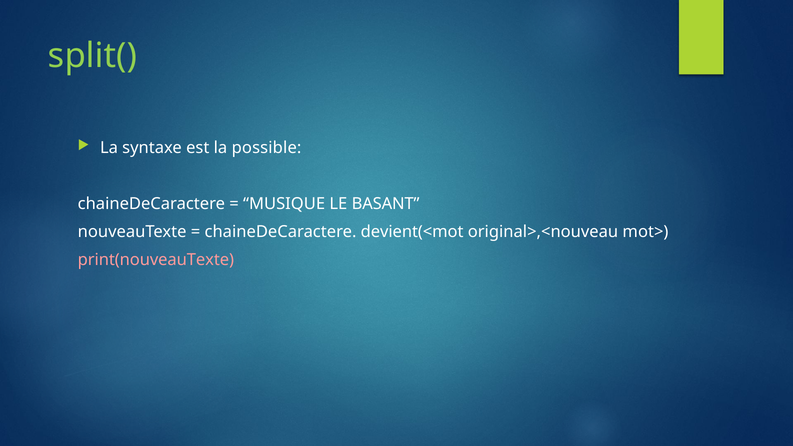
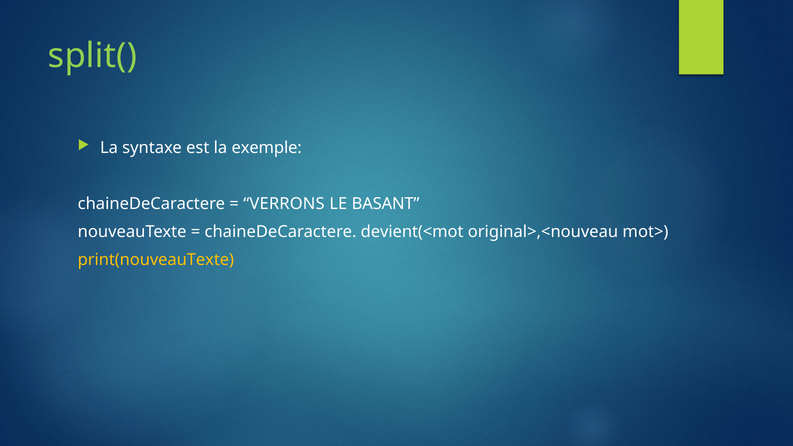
possible: possible -> exemple
MUSIQUE: MUSIQUE -> VERRONS
print(nouveauTexte colour: pink -> yellow
